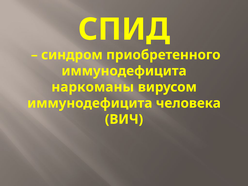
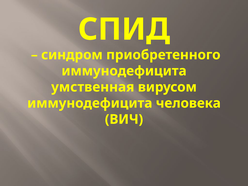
наркоманы: наркоманы -> умственная
